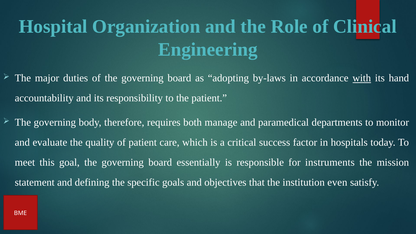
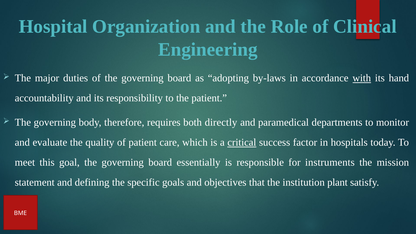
manage: manage -> directly
critical underline: none -> present
even: even -> plant
